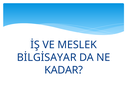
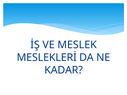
BİLGİSAYAR: BİLGİSAYAR -> MESLEKLERİ
